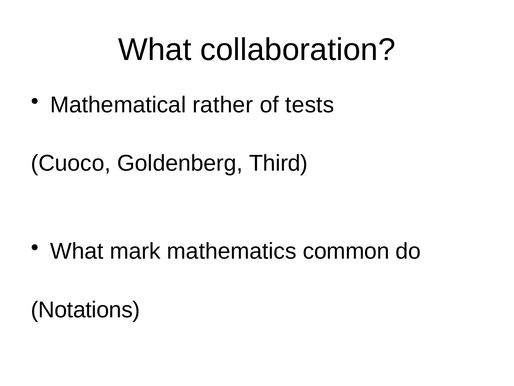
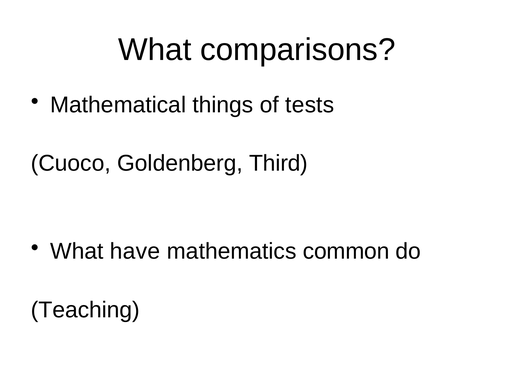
collaboration: collaboration -> comparisons
rather: rather -> things
mark: mark -> have
Notations: Notations -> Teaching
